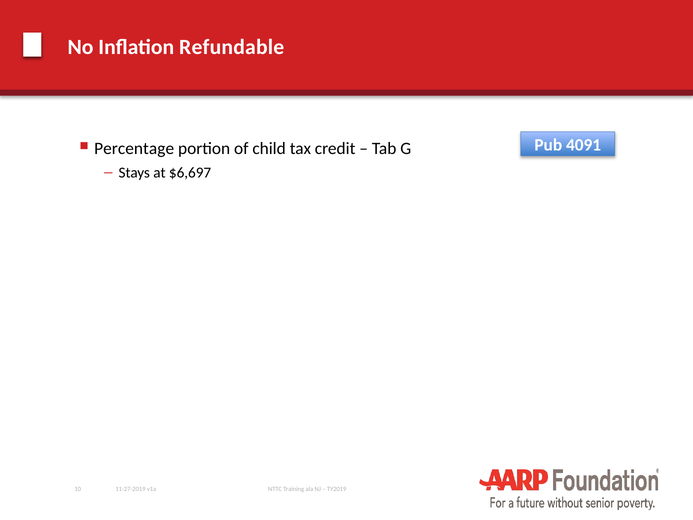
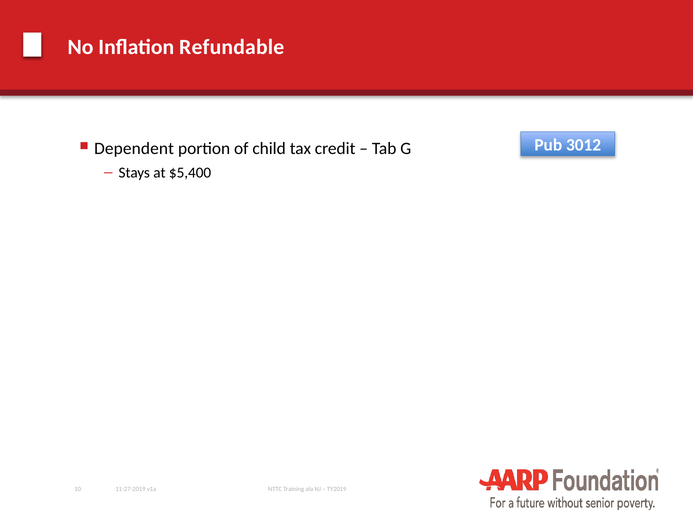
4091: 4091 -> 3012
Percentage: Percentage -> Dependent
$6,697: $6,697 -> $5,400
